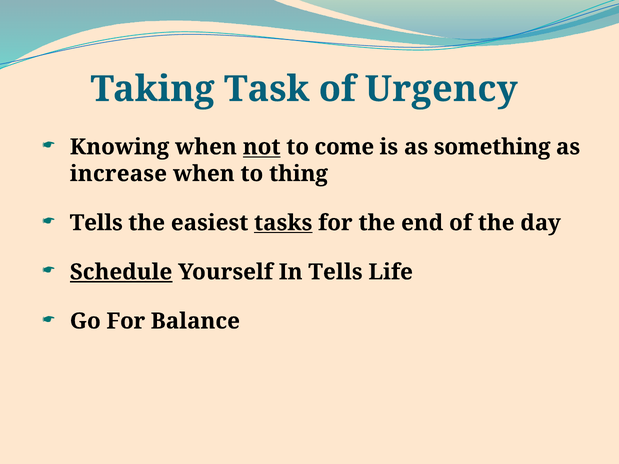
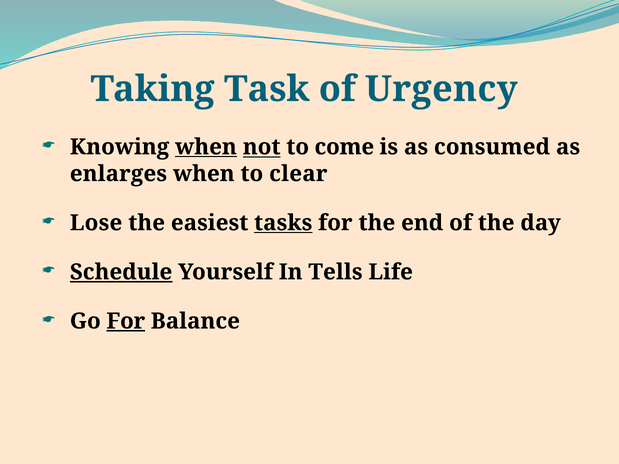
when at (206, 147) underline: none -> present
something: something -> consumed
increase: increase -> enlarges
thing: thing -> clear
Tells at (96, 223): Tells -> Lose
For at (126, 321) underline: none -> present
